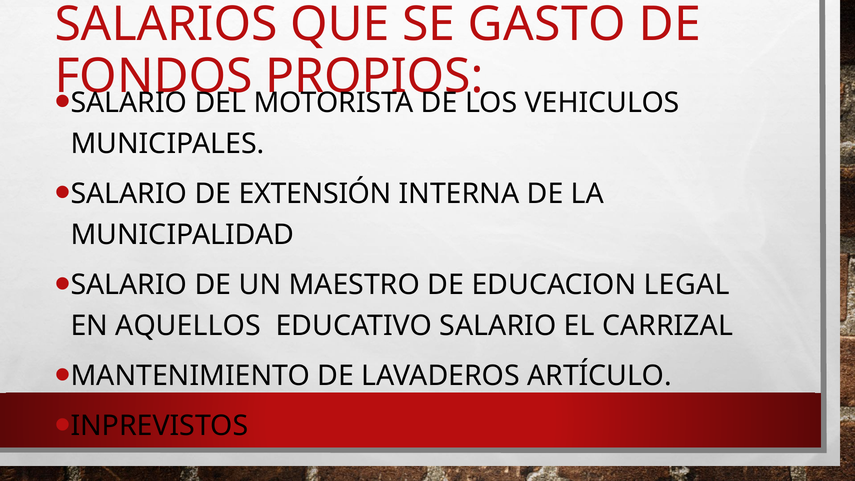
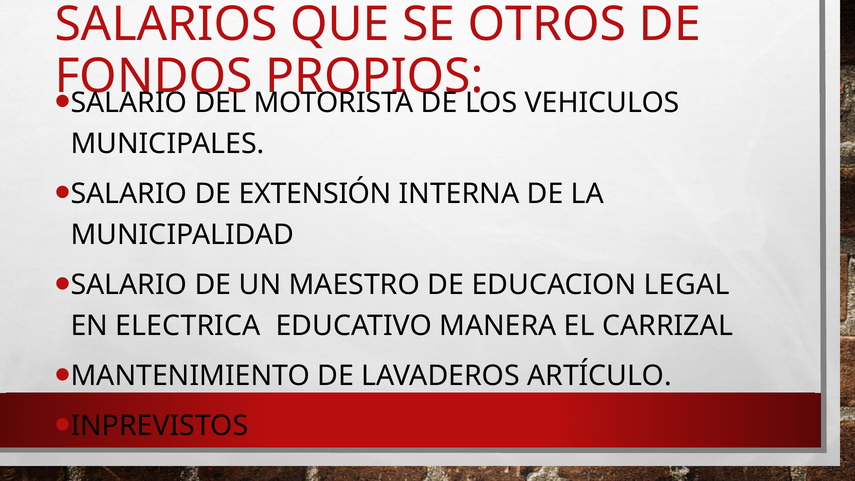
GASTO: GASTO -> OTROS
AQUELLOS: AQUELLOS -> ELECTRICA
EDUCATIVO SALARIO: SALARIO -> MANERA
